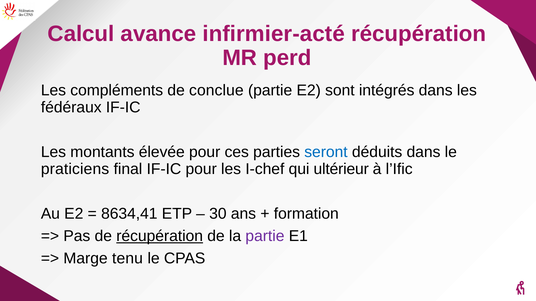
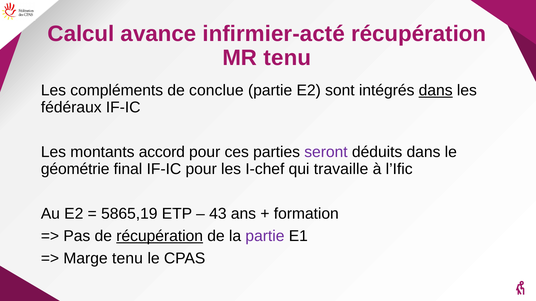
MR perd: perd -> tenu
dans at (436, 91) underline: none -> present
élevée: élevée -> accord
seront colour: blue -> purple
praticiens: praticiens -> géométrie
ultérieur: ultérieur -> travaille
8634,41: 8634,41 -> 5865,19
30: 30 -> 43
